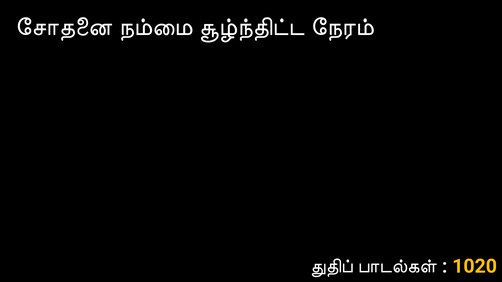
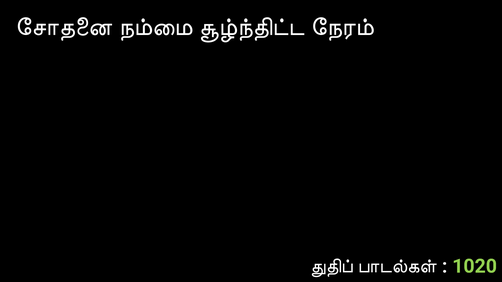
1020 colour: yellow -> light green
